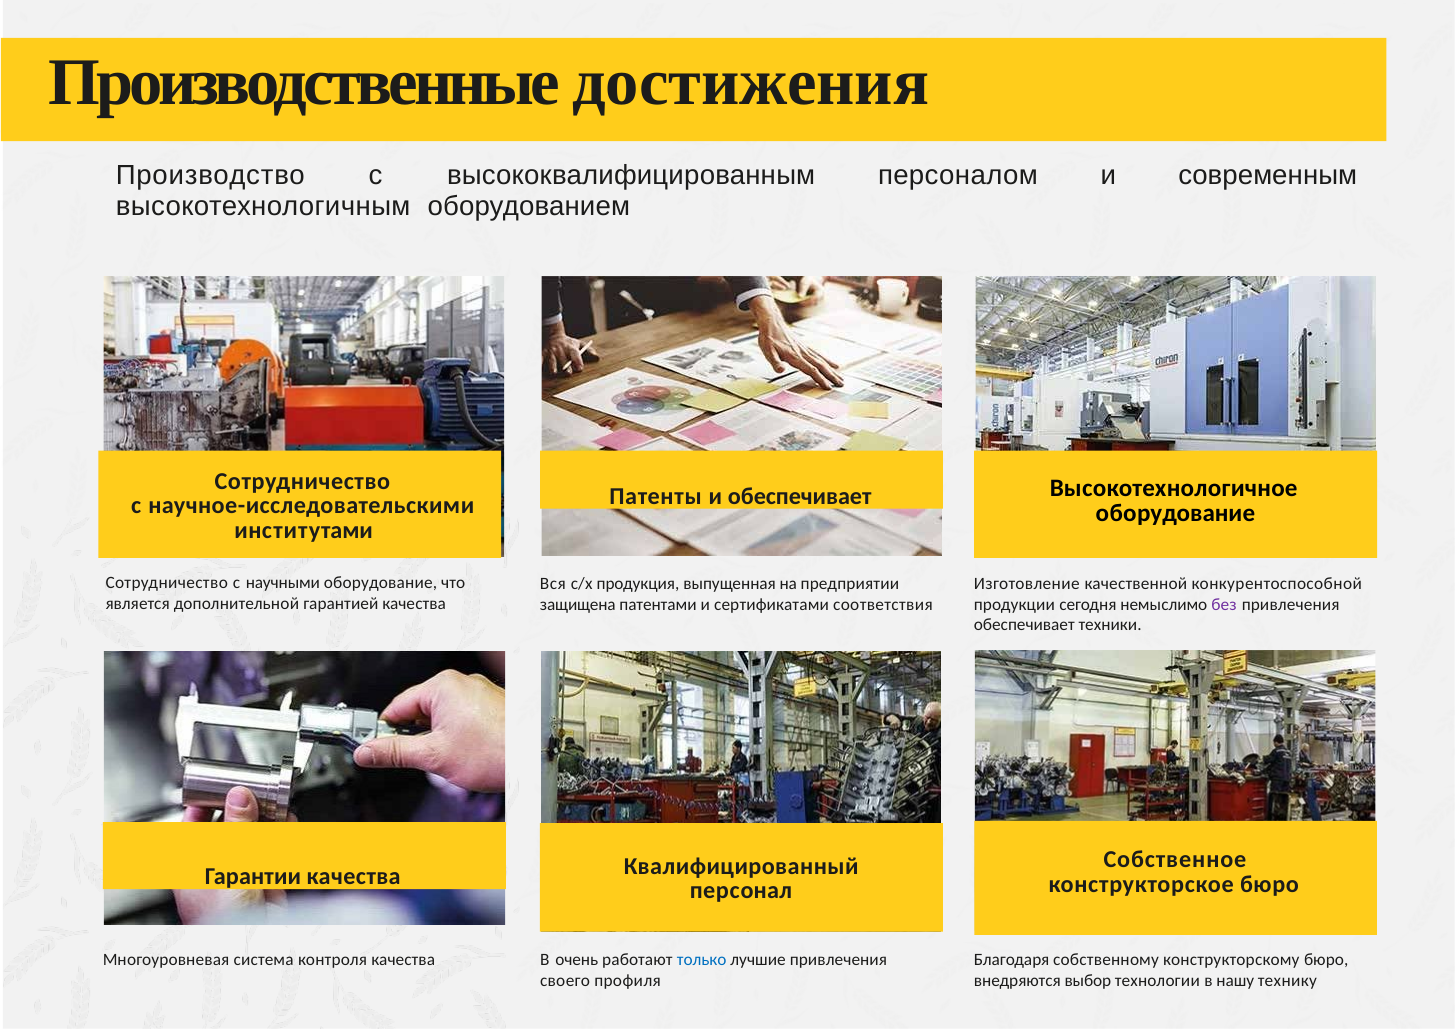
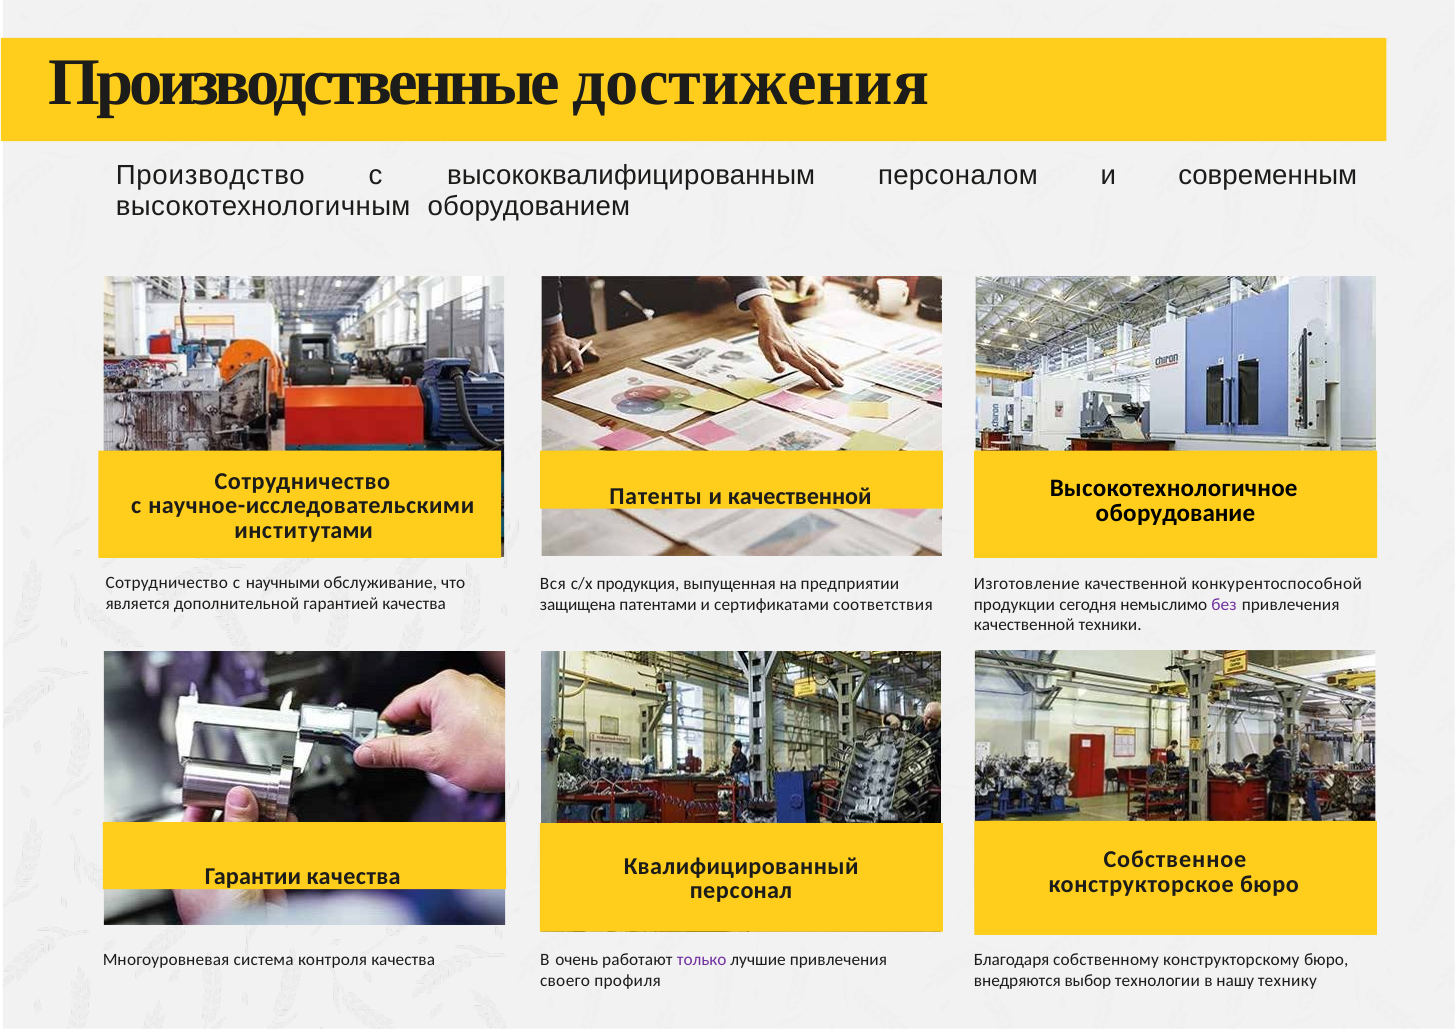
и обеспечивает: обеспечивает -> качественной
научными оборудование: оборудование -> обслуживание
обеспечивает at (1024, 625): обеспечивает -> качественной
только colour: blue -> purple
